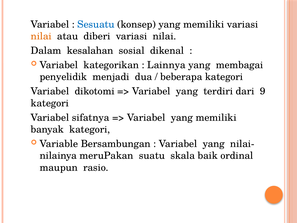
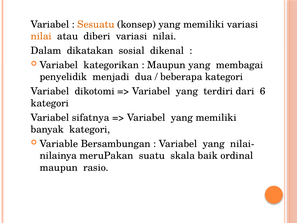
Sesuatu colour: blue -> orange
kesalahan: kesalahan -> dikatakan
Lainnya at (166, 65): Lainnya -> Maupun
9: 9 -> 6
